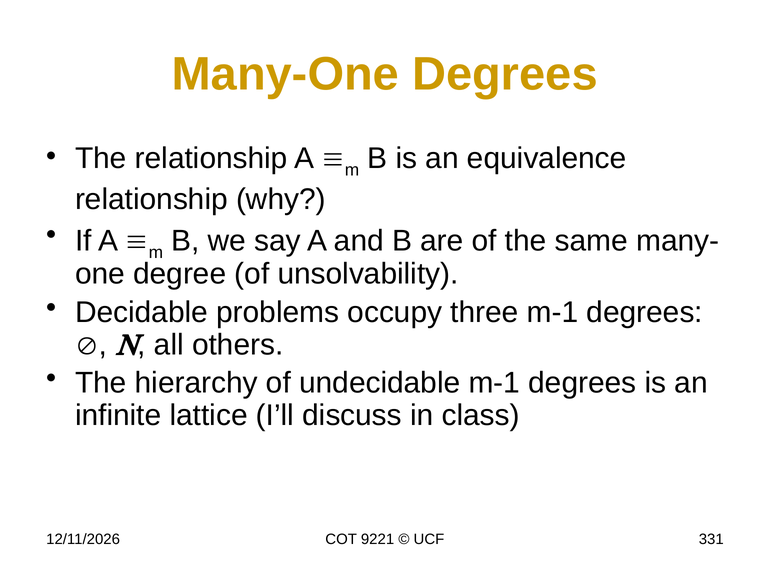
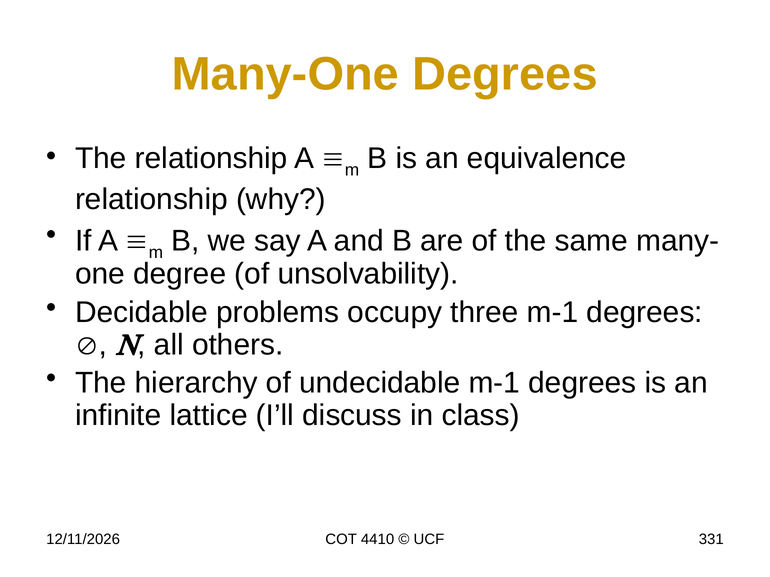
9221: 9221 -> 4410
